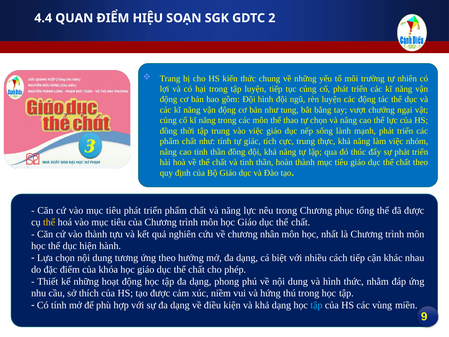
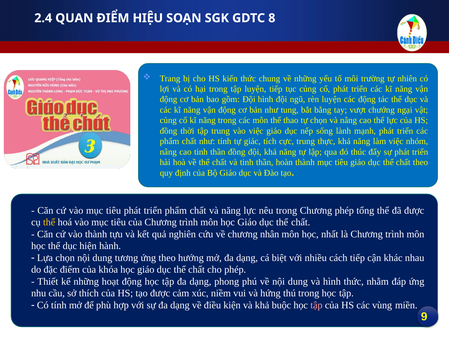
4.4: 4.4 -> 2.4
2: 2 -> 8
Chương phục: phục -> phép
khả dạng: dạng -> buộc
tập at (316, 305) colour: light blue -> pink
